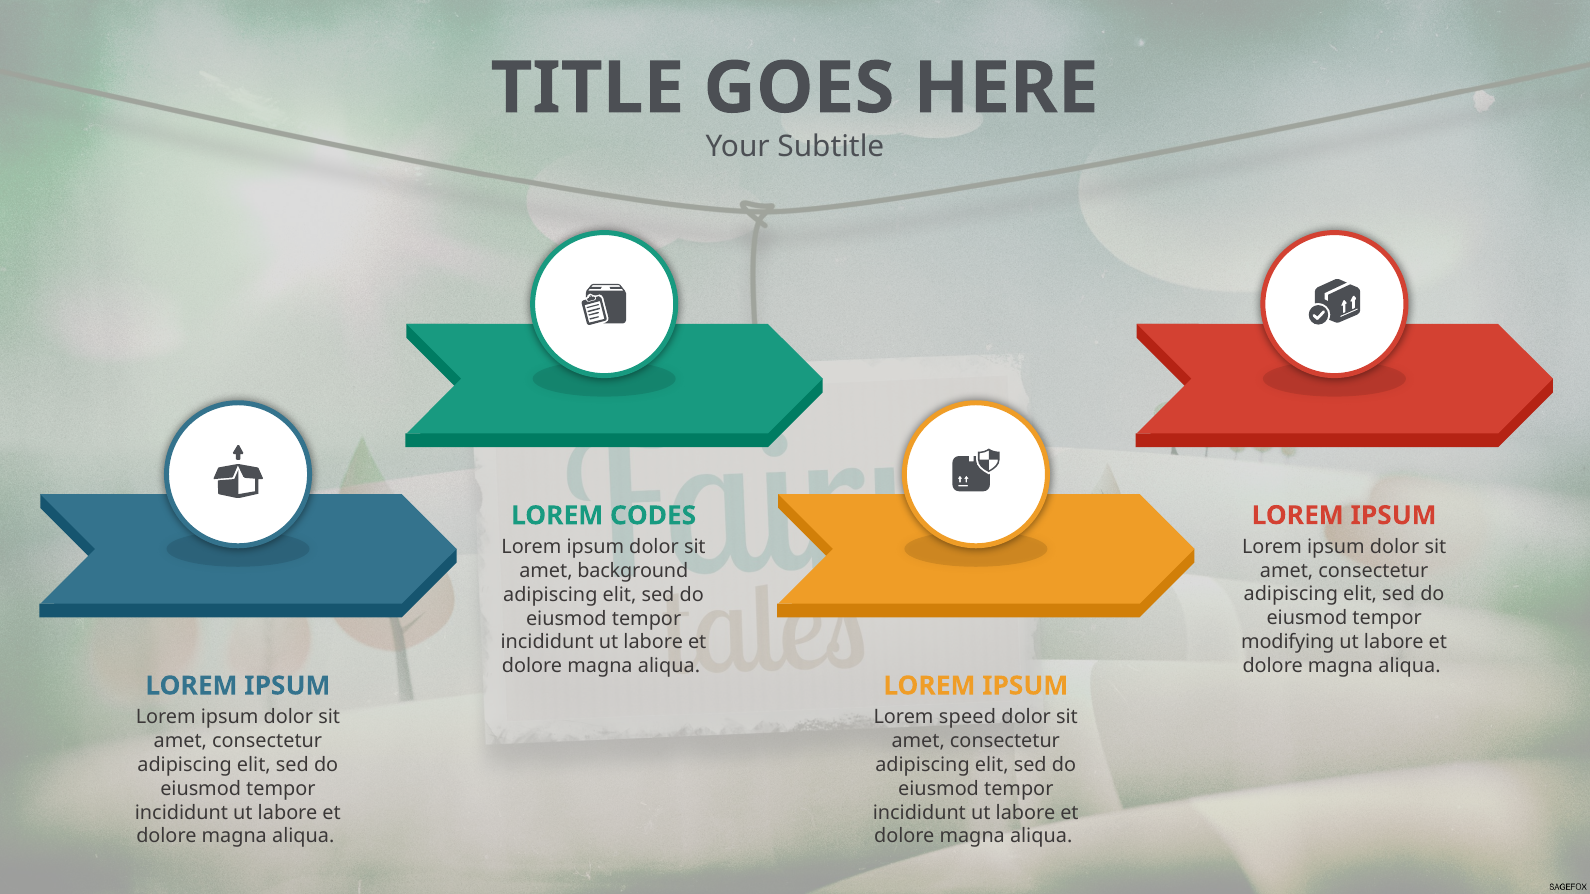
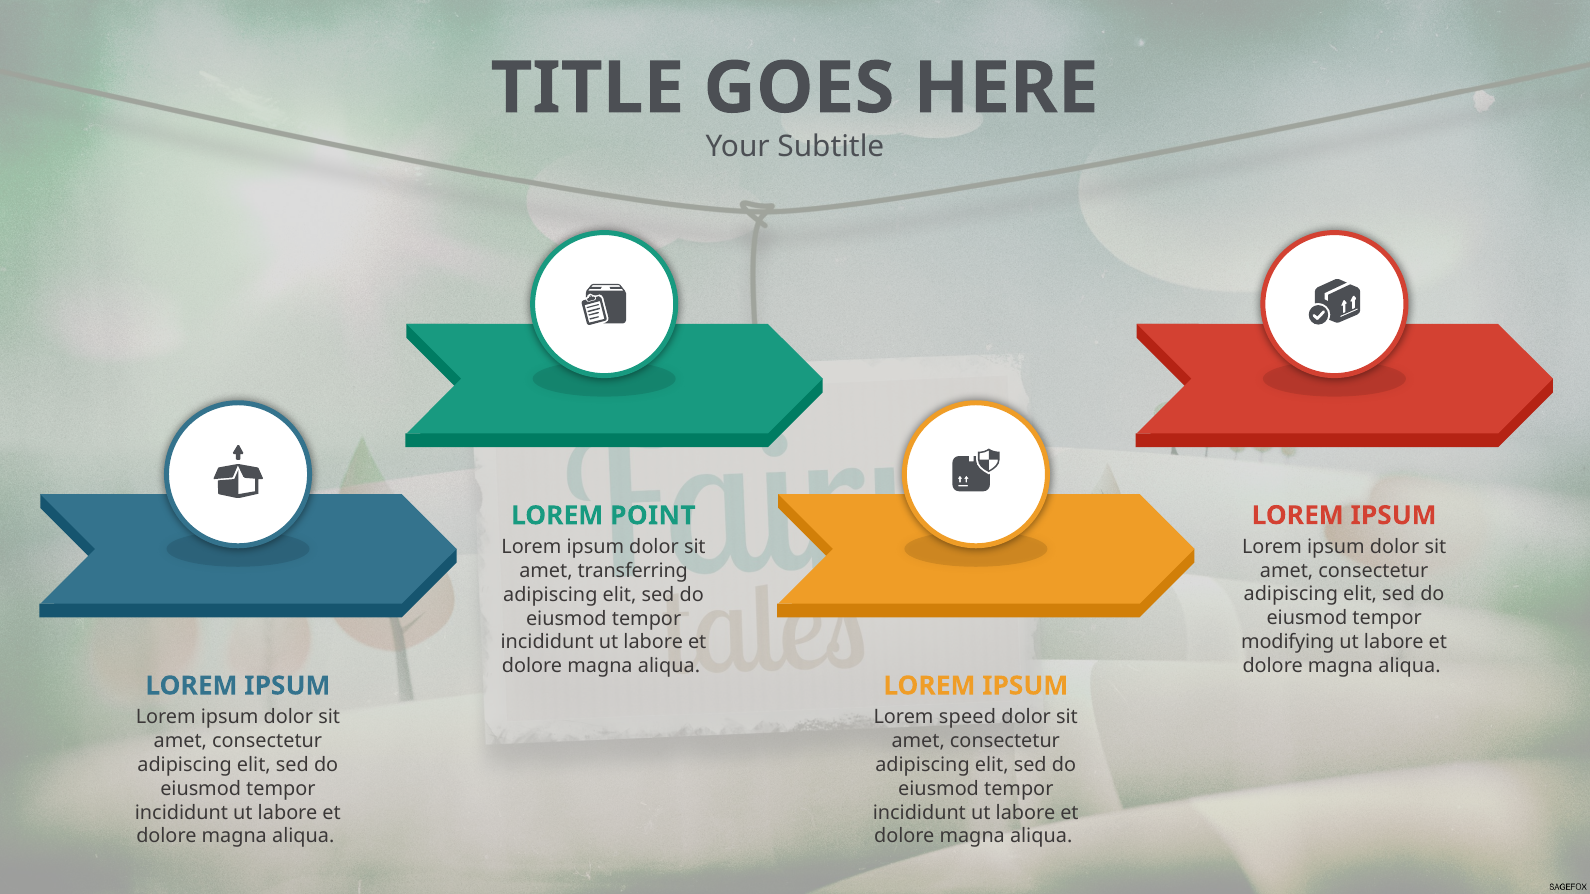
CODES: CODES -> POINT
background: background -> transferring
